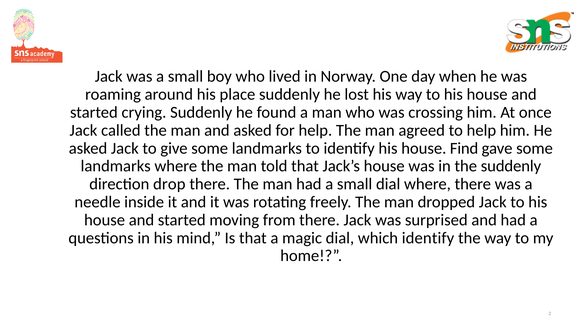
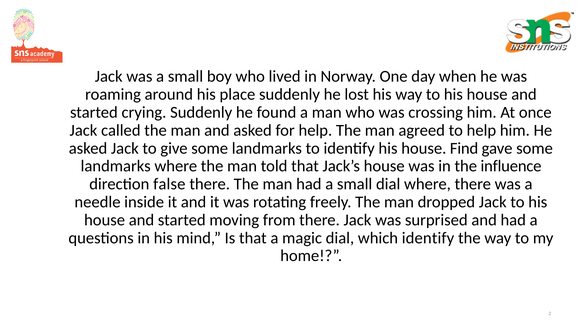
the suddenly: suddenly -> influence
drop: drop -> false
